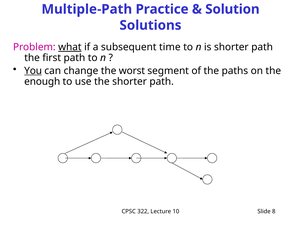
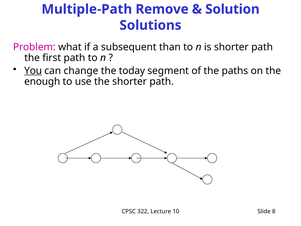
Practice: Practice -> Remove
what underline: present -> none
time: time -> than
worst: worst -> today
